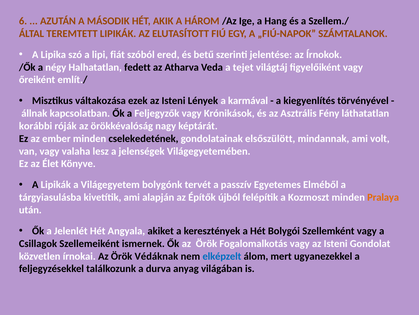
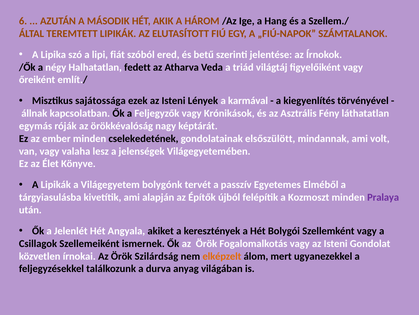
tejet: tejet -> triád
váltakozása: váltakozása -> sajátossága
korábbi: korábbi -> egymás
Pralaya colour: orange -> purple
Védáknak: Védáknak -> Szilárdság
elképzelt colour: blue -> orange
